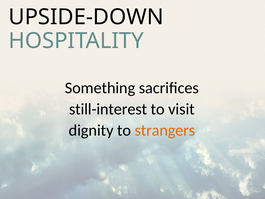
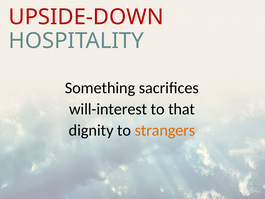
UPSIDE-DOWN colour: black -> red
still-interest: still-interest -> will-interest
visit: visit -> that
